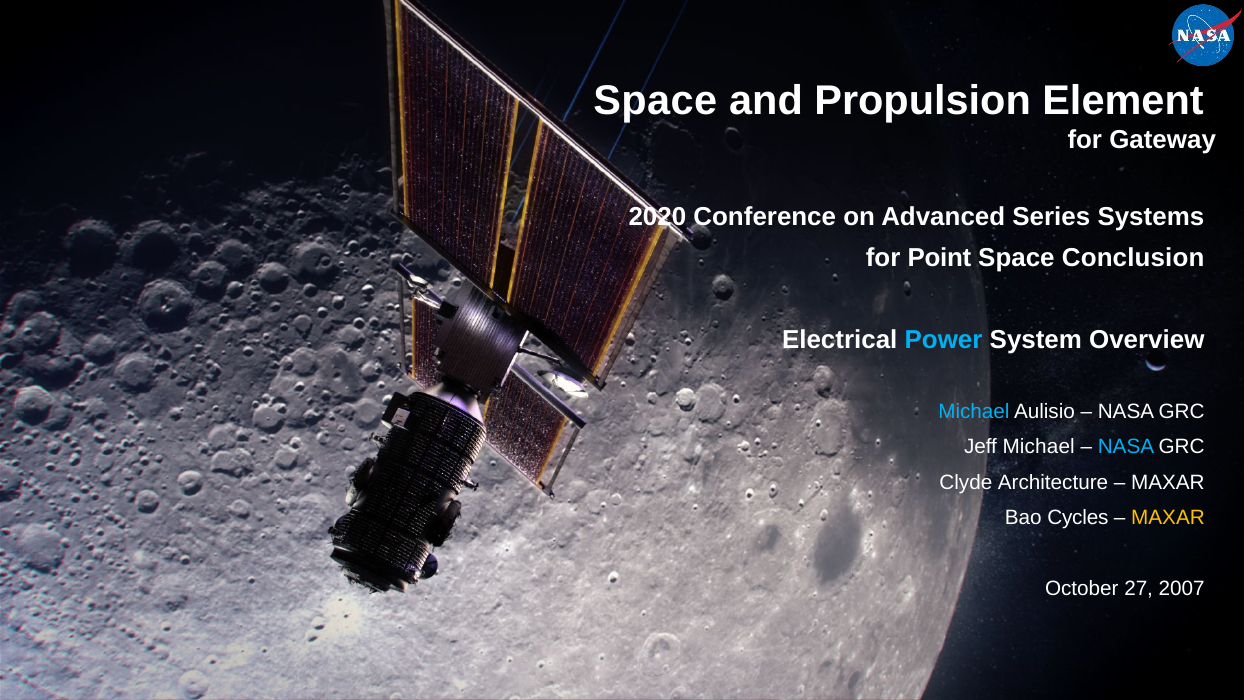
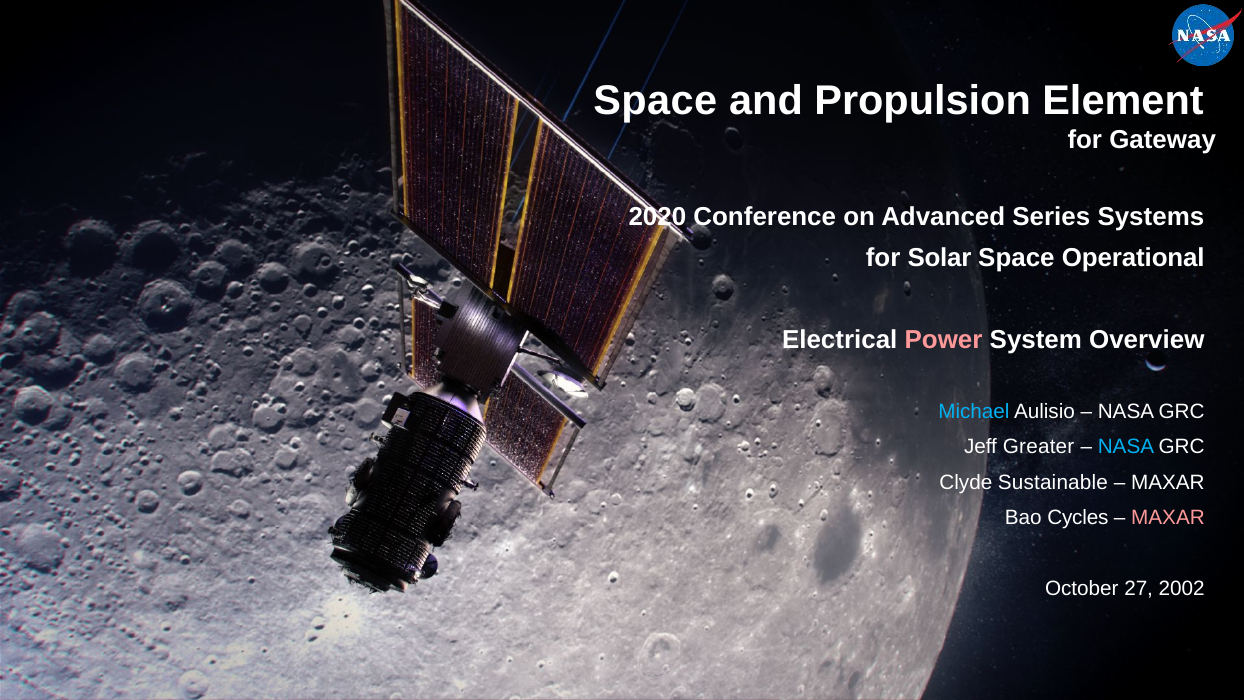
Point: Point -> Solar
Conclusion: Conclusion -> Operational
Power at (944, 340) colour: light blue -> pink
Jeff Michael: Michael -> Greater
Architecture: Architecture -> Sustainable
MAXAR at (1168, 517) colour: yellow -> pink
2007: 2007 -> 2002
